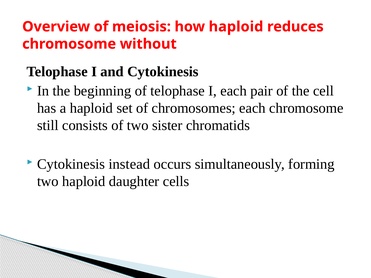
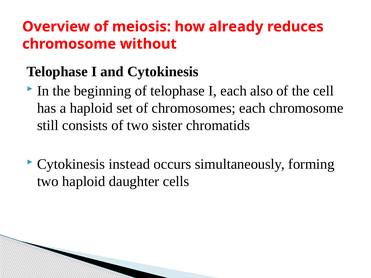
how haploid: haploid -> already
pair: pair -> also
